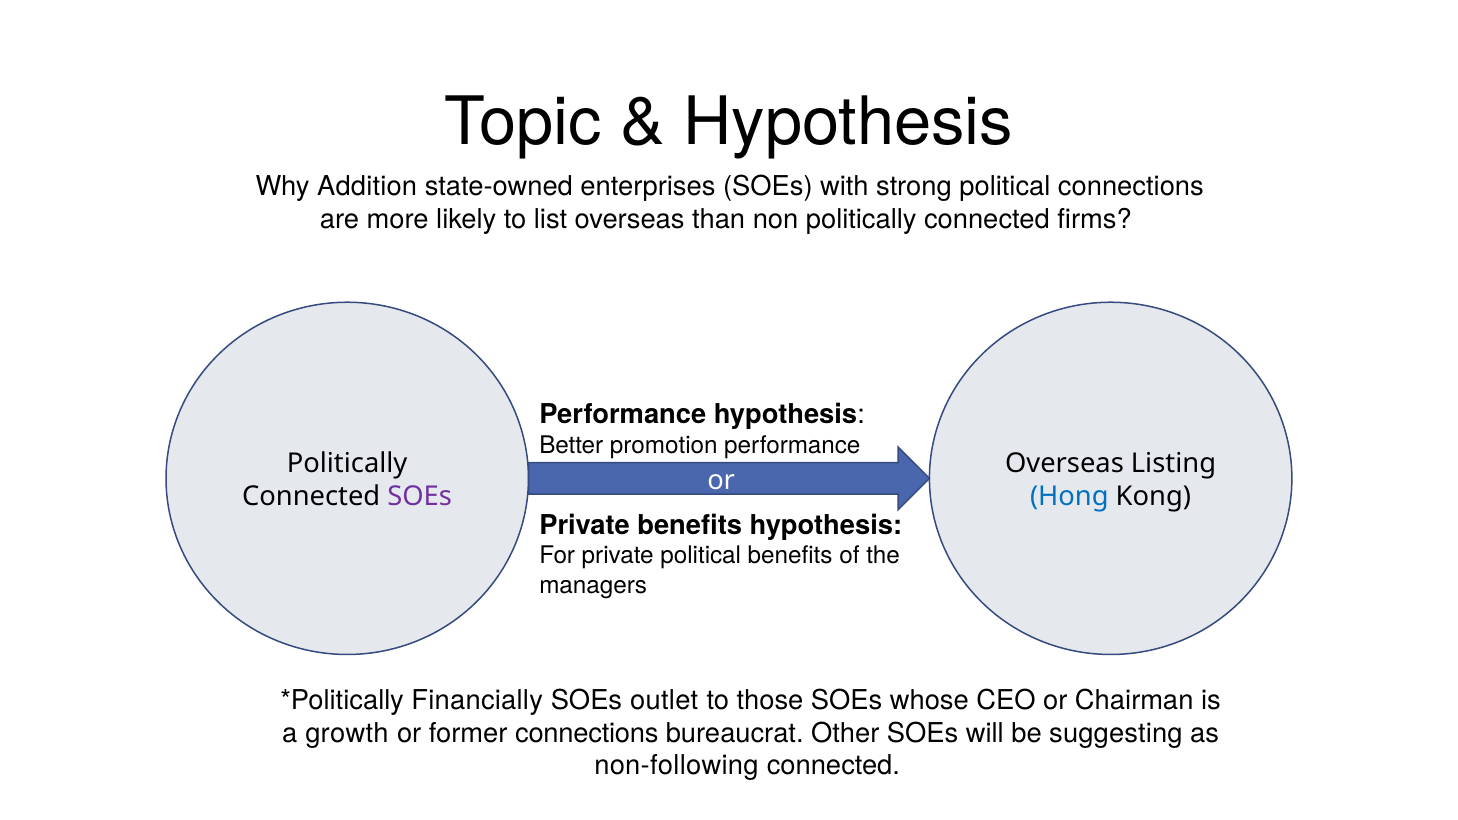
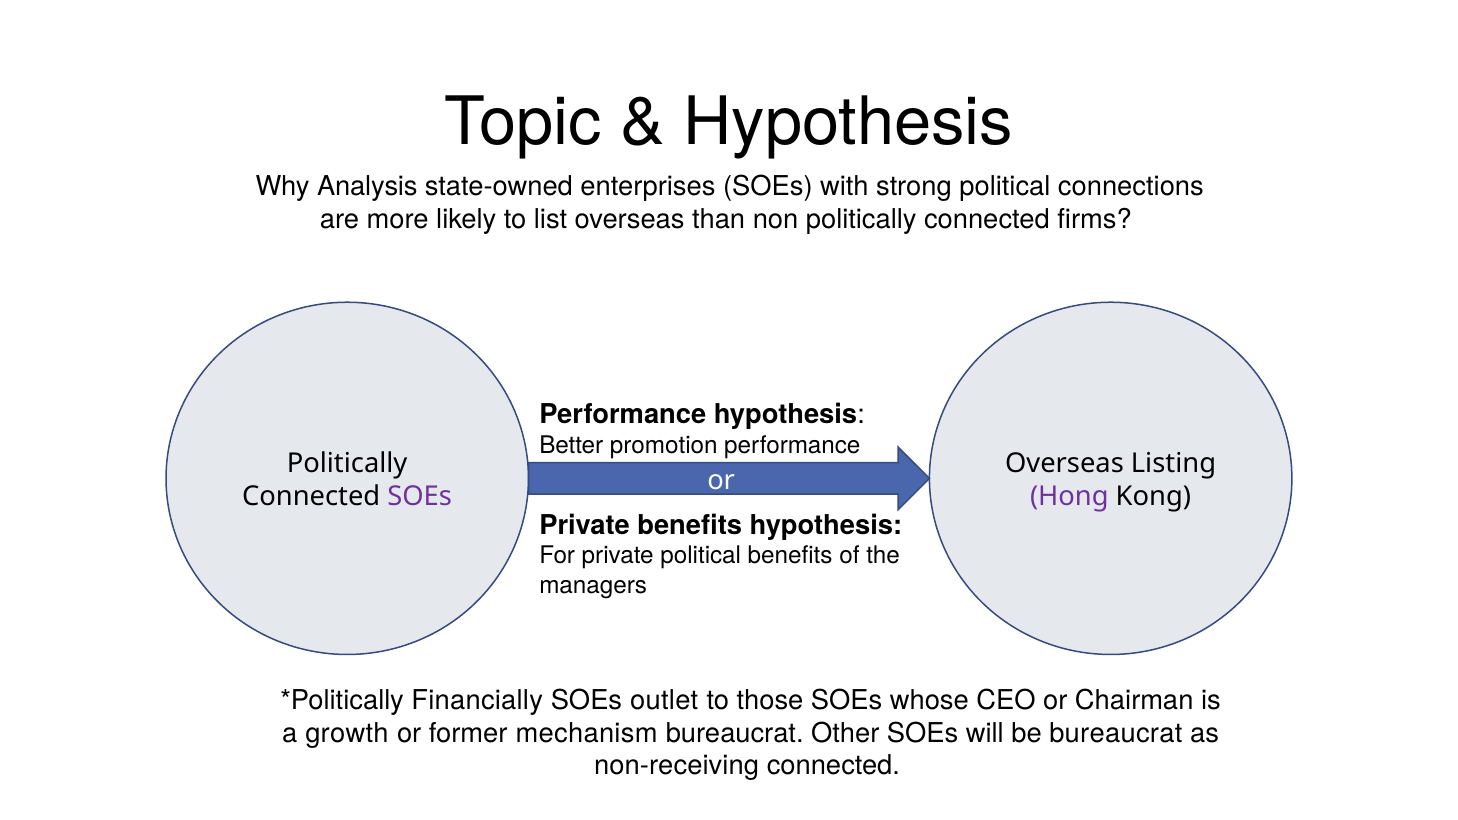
Addition: Addition -> Analysis
Hong colour: blue -> purple
former connections: connections -> mechanism
be suggesting: suggesting -> bureaucrat
non-following: non-following -> non-receiving
